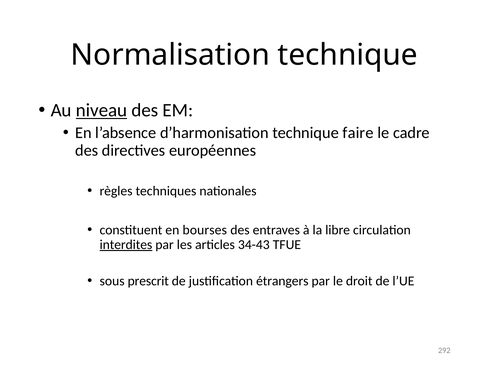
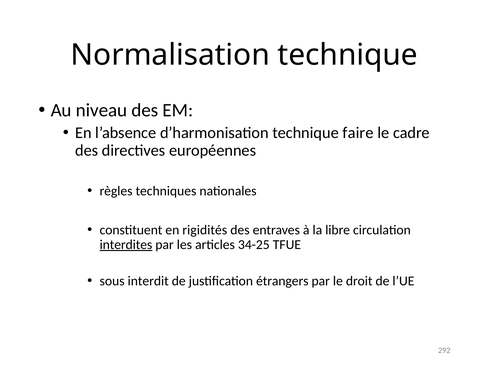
niveau underline: present -> none
bourses: bourses -> rigidités
34-43: 34-43 -> 34-25
prescrit: prescrit -> interdit
